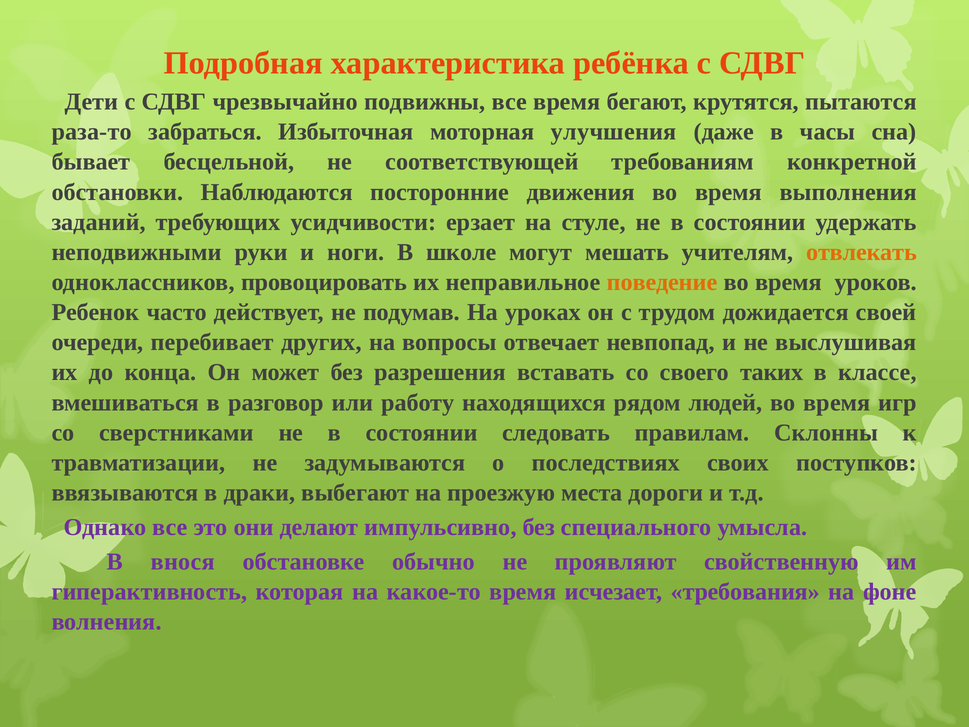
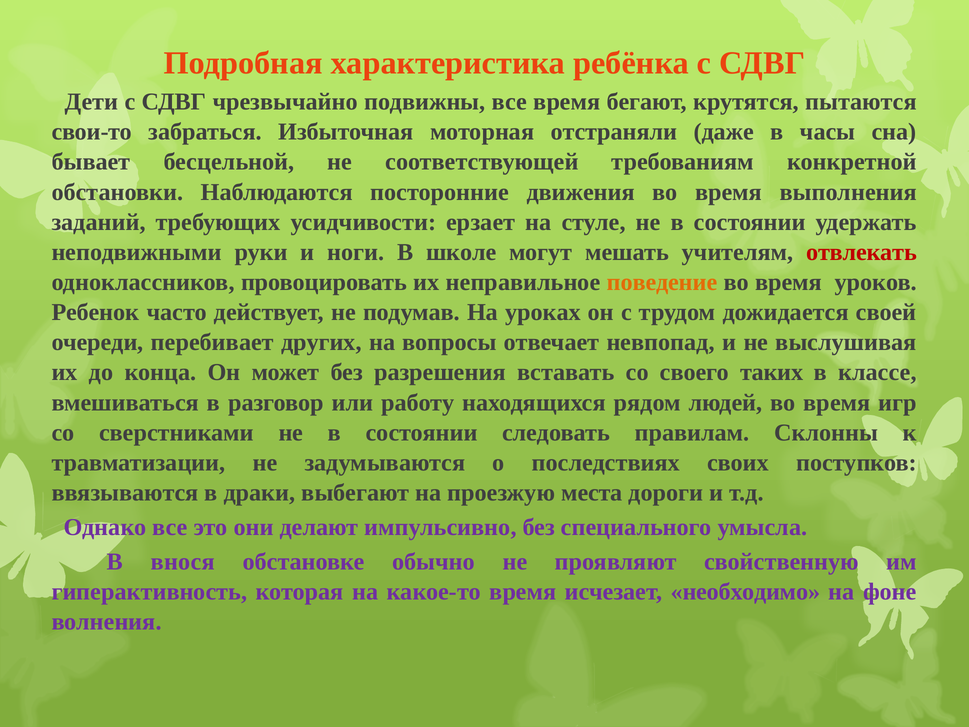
раза-то: раза-то -> свои-то
улучшения: улучшения -> отстраняли
отвлекать colour: orange -> red
требования: требования -> необходимо
